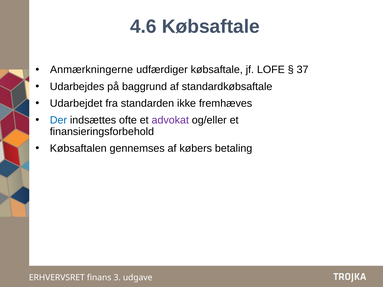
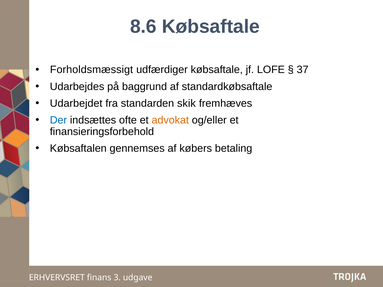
4.6: 4.6 -> 8.6
Anmærkningerne: Anmærkningerne -> Forholdsmæssigt
ikke: ikke -> skik
advokat colour: purple -> orange
